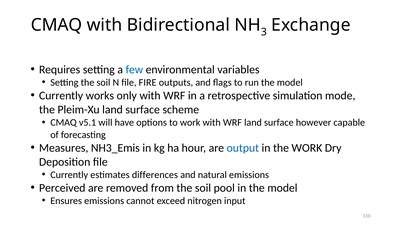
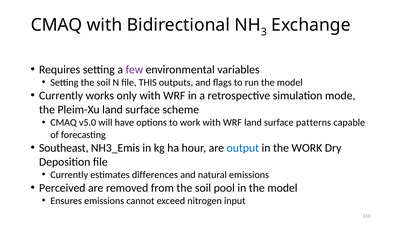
few colour: blue -> purple
FIRE: FIRE -> THIS
v5.1: v5.1 -> v5.0
however: however -> patterns
Measures: Measures -> Southeast
